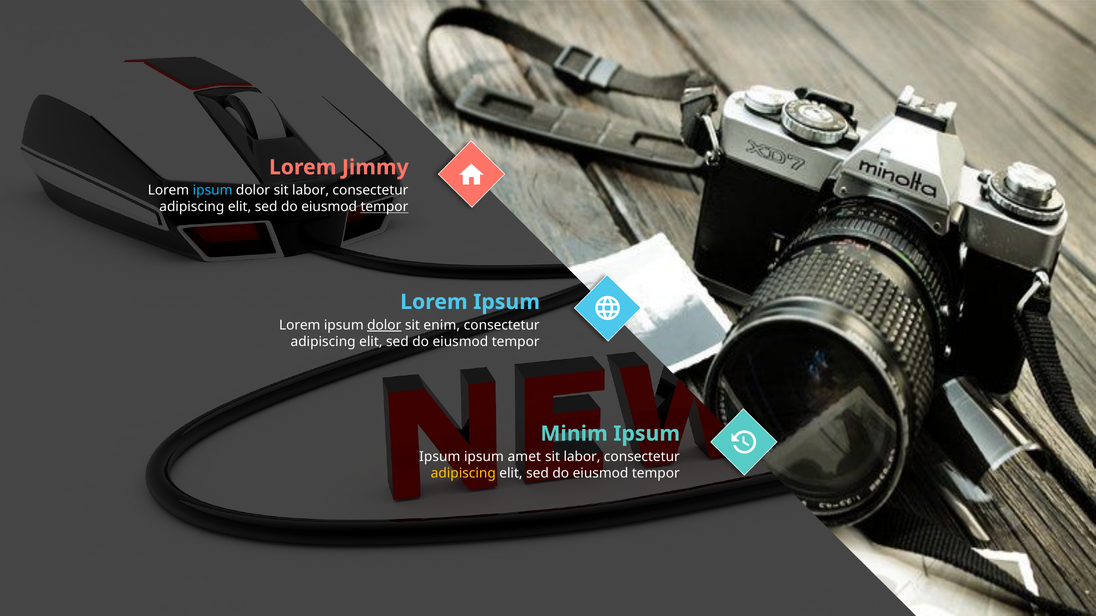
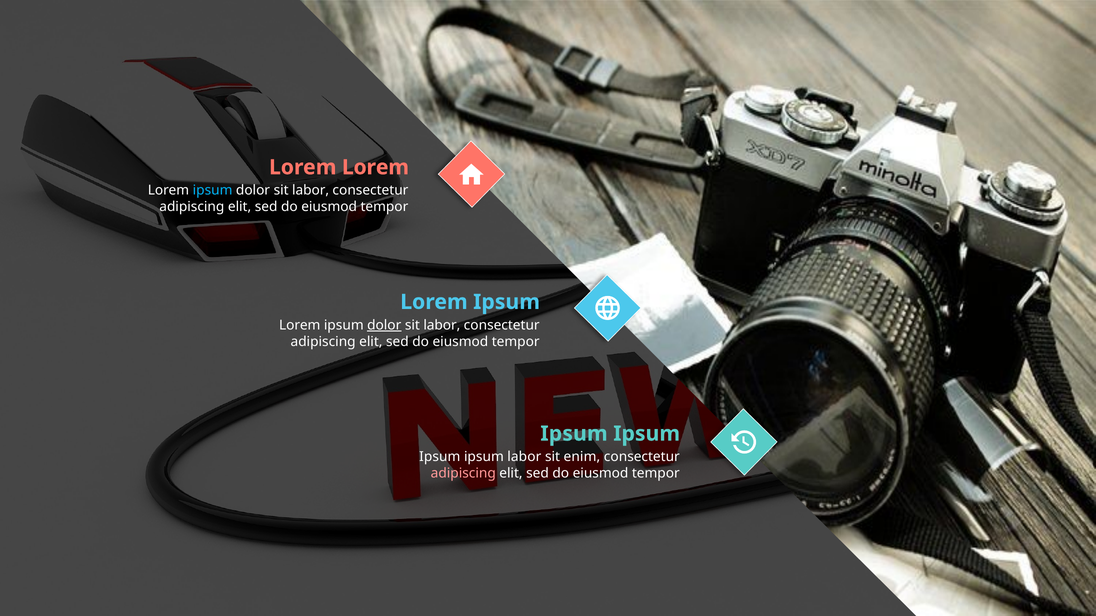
Jimmy at (375, 167): Jimmy -> Lorem
tempor at (384, 207) underline: present -> none
enim at (442, 325): enim -> labor
Minim at (574, 434): Minim -> Ipsum
ipsum amet: amet -> labor
labor at (582, 457): labor -> enim
adipiscing at (463, 474) colour: yellow -> pink
